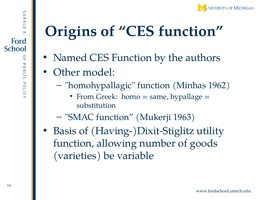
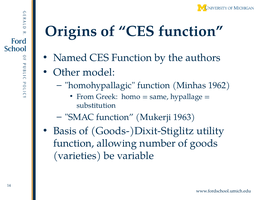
Having-)Dixit-Stiglitz: Having-)Dixit-Stiglitz -> Goods-)Dixit-Stiglitz
